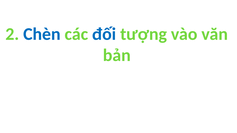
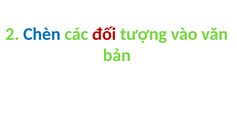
đối colour: blue -> red
